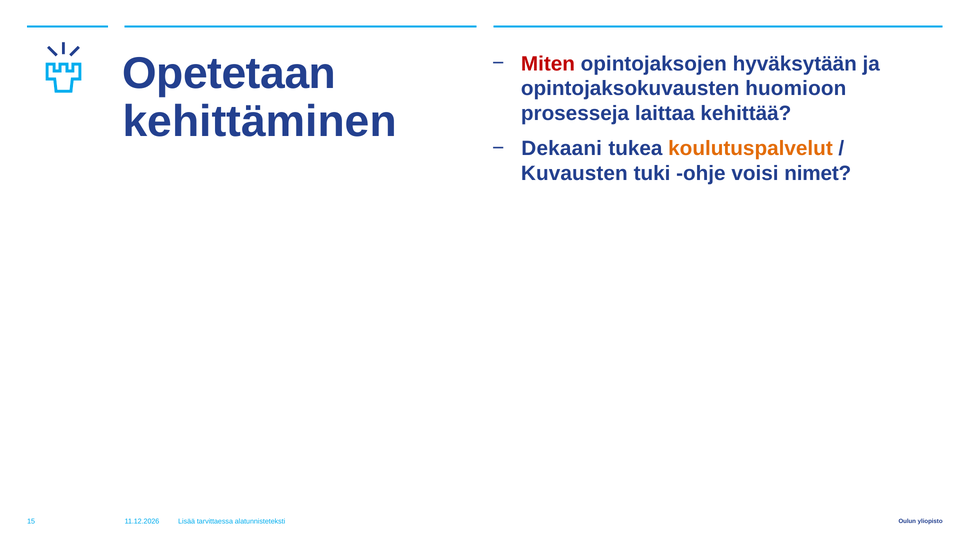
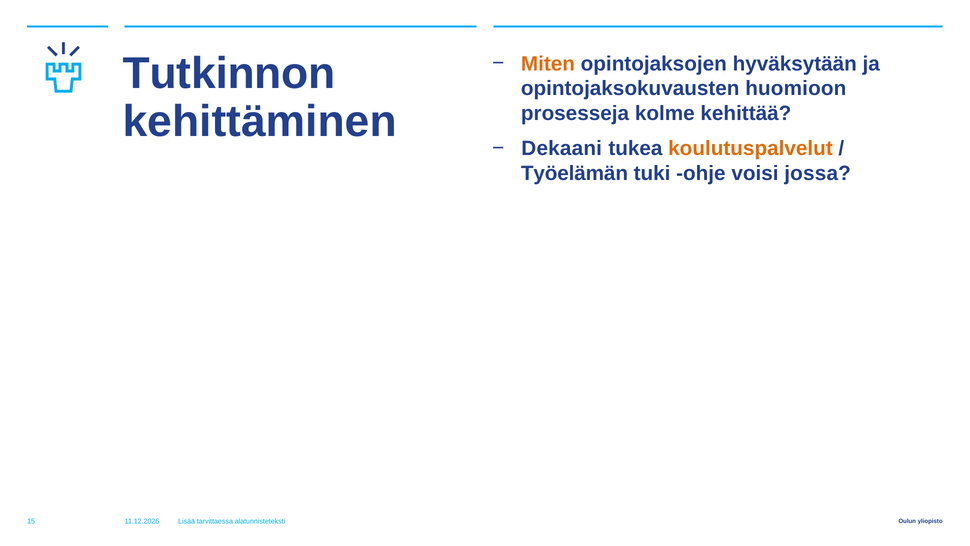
Opetetaan: Opetetaan -> Tutkinnon
Miten colour: red -> orange
laittaa: laittaa -> kolme
Kuvausten: Kuvausten -> Työelämän
nimet: nimet -> jossa
